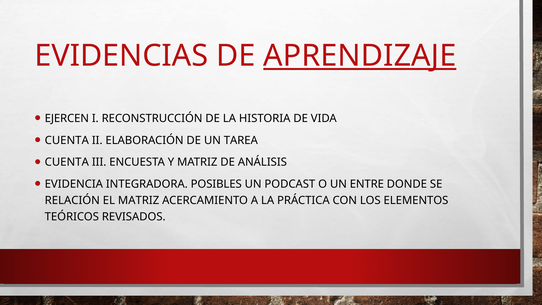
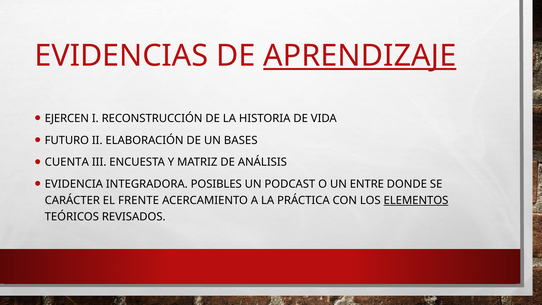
CUENTA at (67, 140): CUENTA -> FUTURO
TAREA: TAREA -> BASES
RELACIÓN: RELACIÓN -> CARÁCTER
EL MATRIZ: MATRIZ -> FRENTE
ELEMENTOS underline: none -> present
